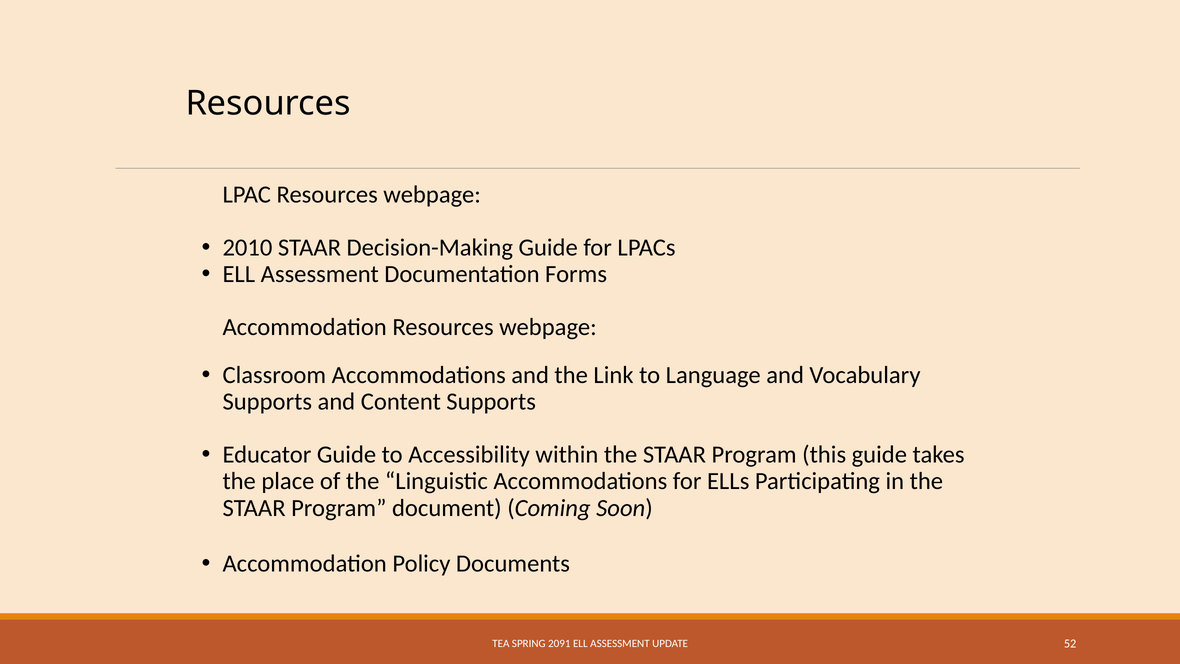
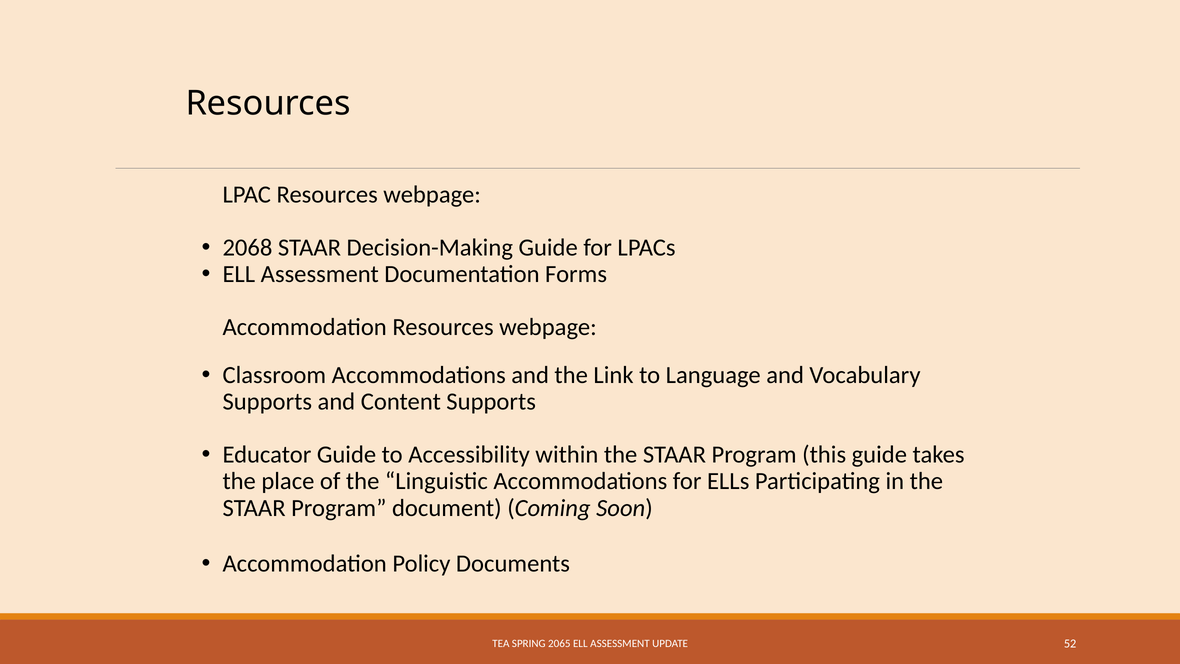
2010: 2010 -> 2068
2091: 2091 -> 2065
